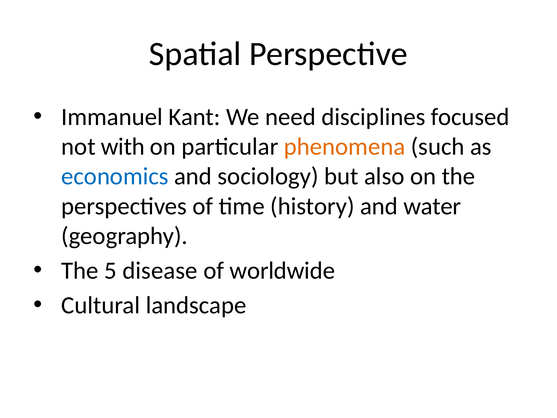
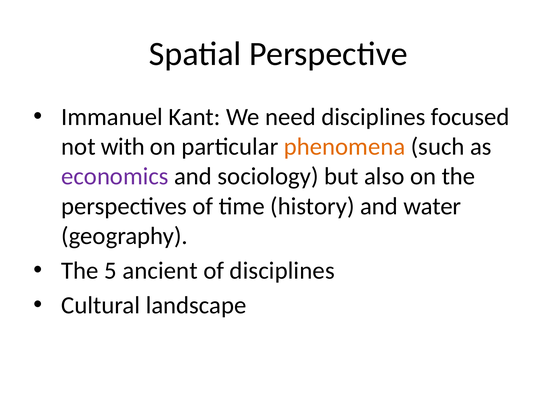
economics colour: blue -> purple
disease: disease -> ancient
of worldwide: worldwide -> disciplines
